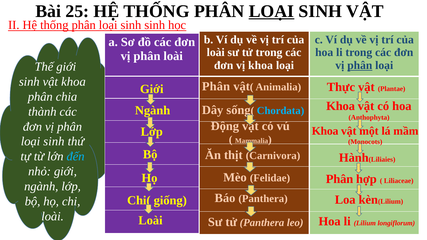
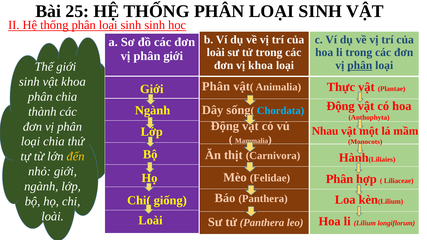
LOẠI at (272, 11) underline: present -> none
phân loài: loài -> giới
Khoa at (341, 106): Khoa -> Động
Khoa at (325, 131): Khoa -> Nhau
sinh at (54, 142): sinh -> chia
đến colour: light blue -> yellow
